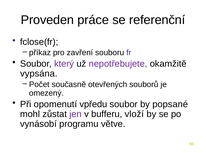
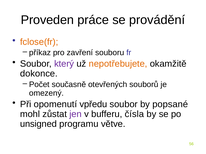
referenční: referenční -> provádění
fclose(fr colour: black -> orange
nepotřebujete colour: purple -> orange
vypsána: vypsána -> dokonce
vloží: vloží -> čísla
vynásobí: vynásobí -> unsigned
